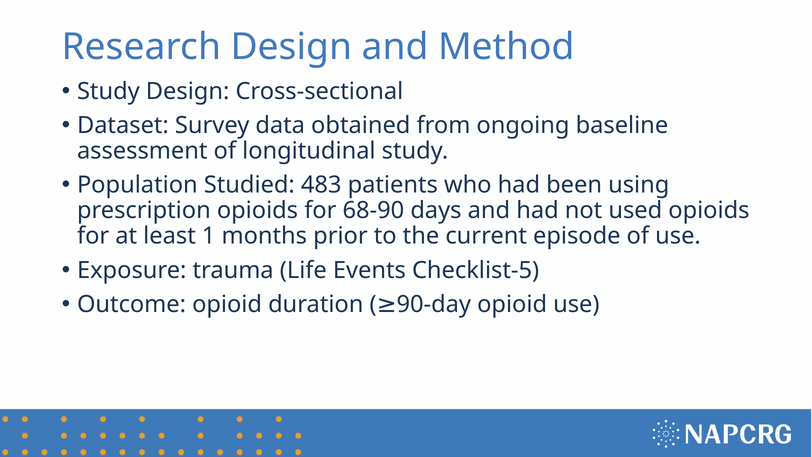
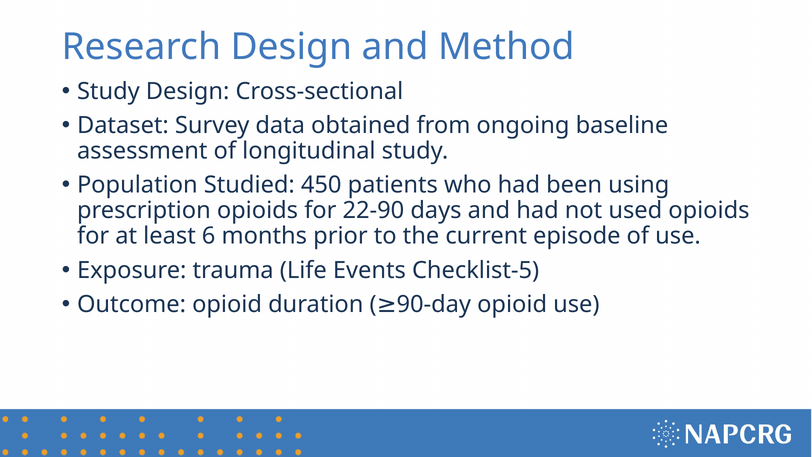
483: 483 -> 450
68-90: 68-90 -> 22-90
1: 1 -> 6
